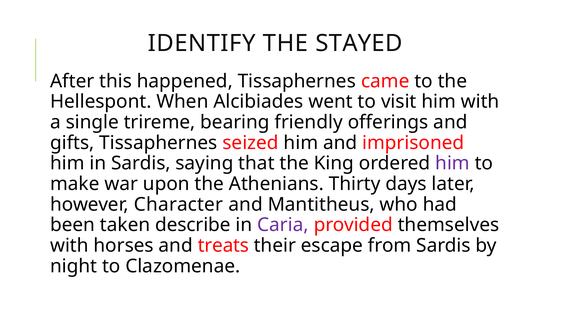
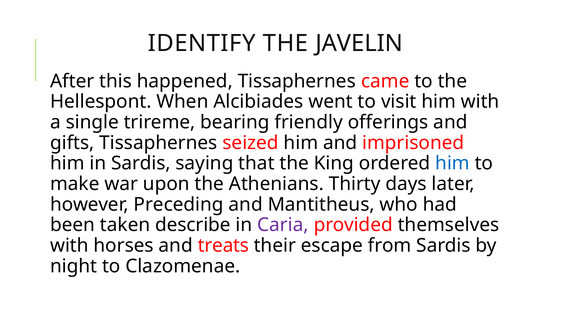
STAYED: STAYED -> JAVELIN
him at (453, 163) colour: purple -> blue
Character: Character -> Preceding
